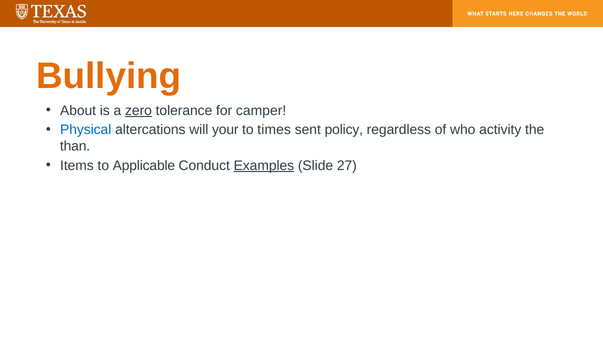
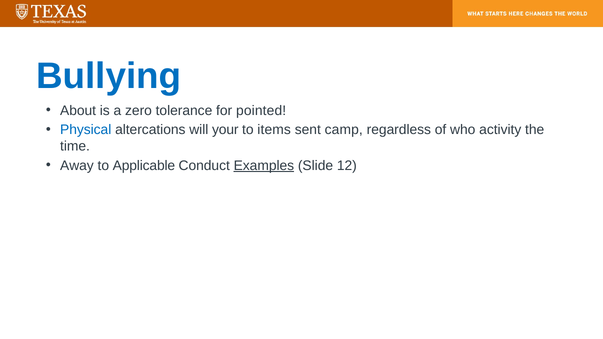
Bullying colour: orange -> blue
zero underline: present -> none
camper: camper -> pointed
times: times -> items
policy: policy -> camp
than: than -> time
Items: Items -> Away
27: 27 -> 12
